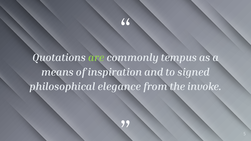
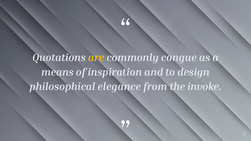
are colour: light green -> yellow
tempus: tempus -> congue
signed: signed -> design
